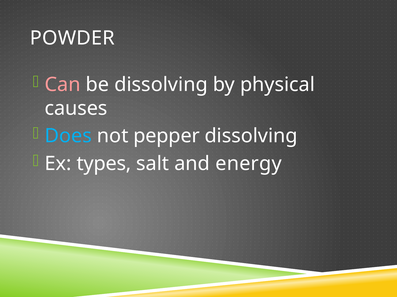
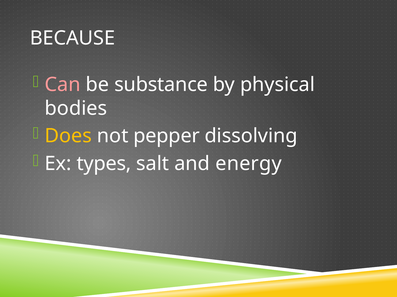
POWDER: POWDER -> BECAUSE
be dissolving: dissolving -> substance
causes: causes -> bodies
Does colour: light blue -> yellow
